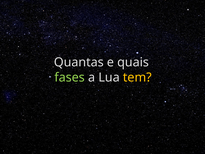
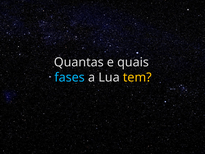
fases colour: light green -> light blue
